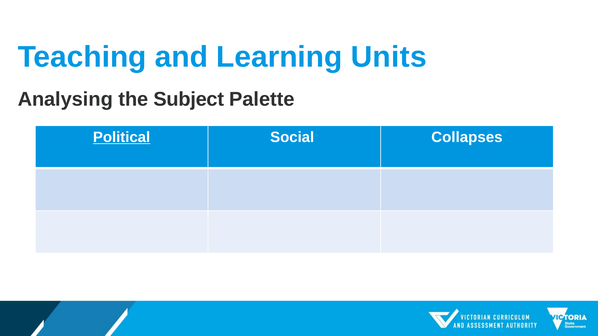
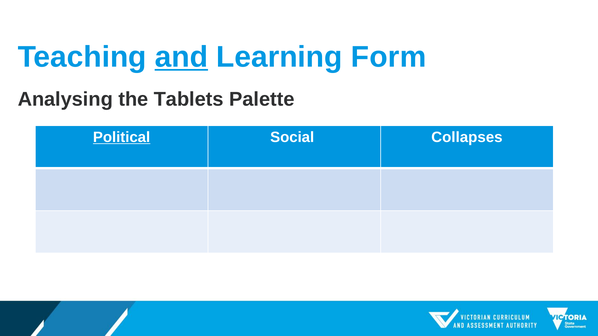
and underline: none -> present
Units: Units -> Form
Subject: Subject -> Tablets
